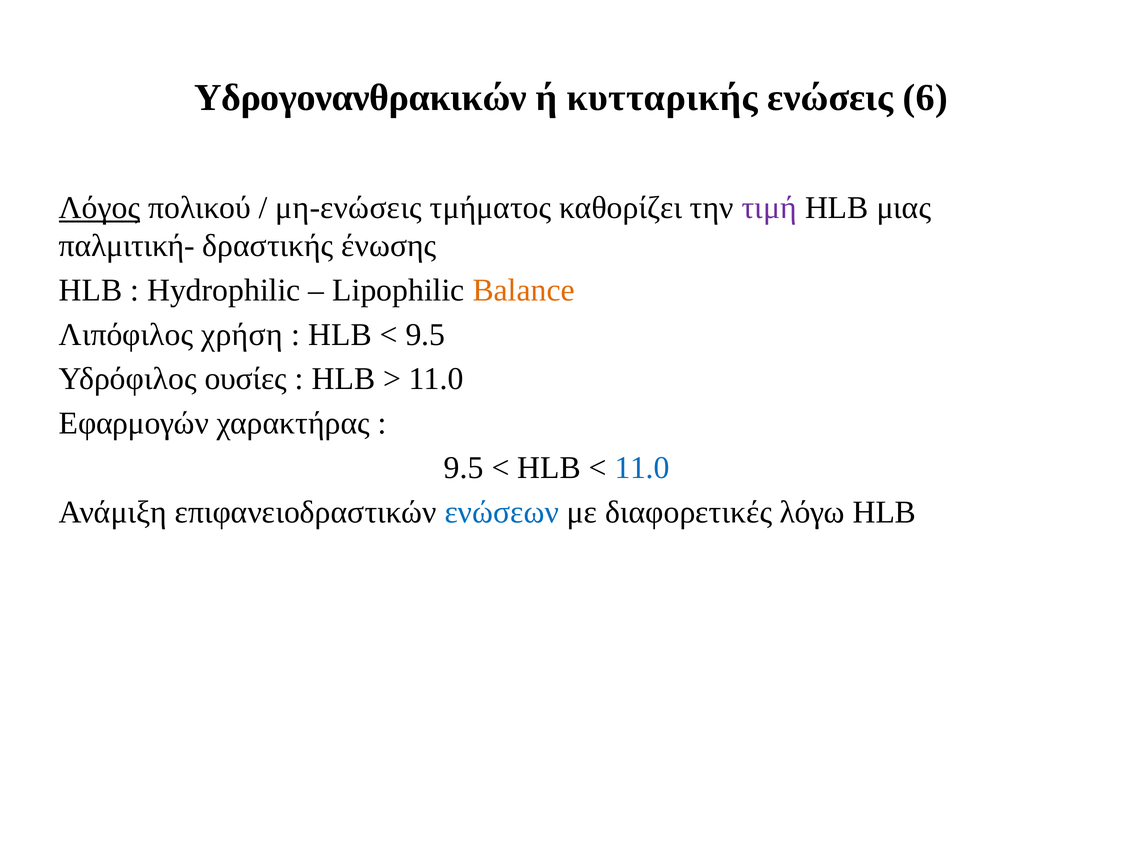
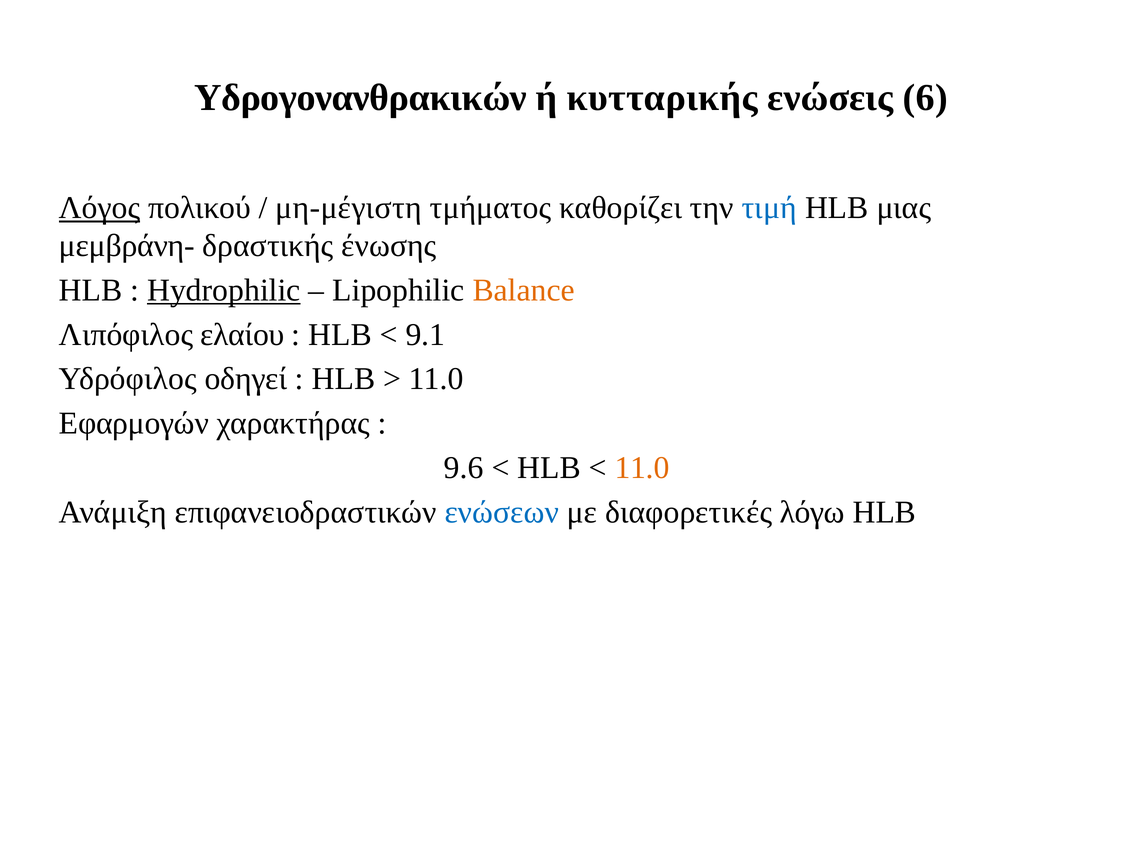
μη-ενώσεις: μη-ενώσεις -> μη-μέγιστη
τιμή colour: purple -> blue
παλμιτική-: παλμιτική- -> μεμβράνη-
Hydrophilic underline: none -> present
χρήση: χρήση -> ελαίου
9.5 at (425, 335): 9.5 -> 9.1
ουσίες: ουσίες -> οδηγεί
9.5 at (464, 468): 9.5 -> 9.6
11.0 at (642, 468) colour: blue -> orange
